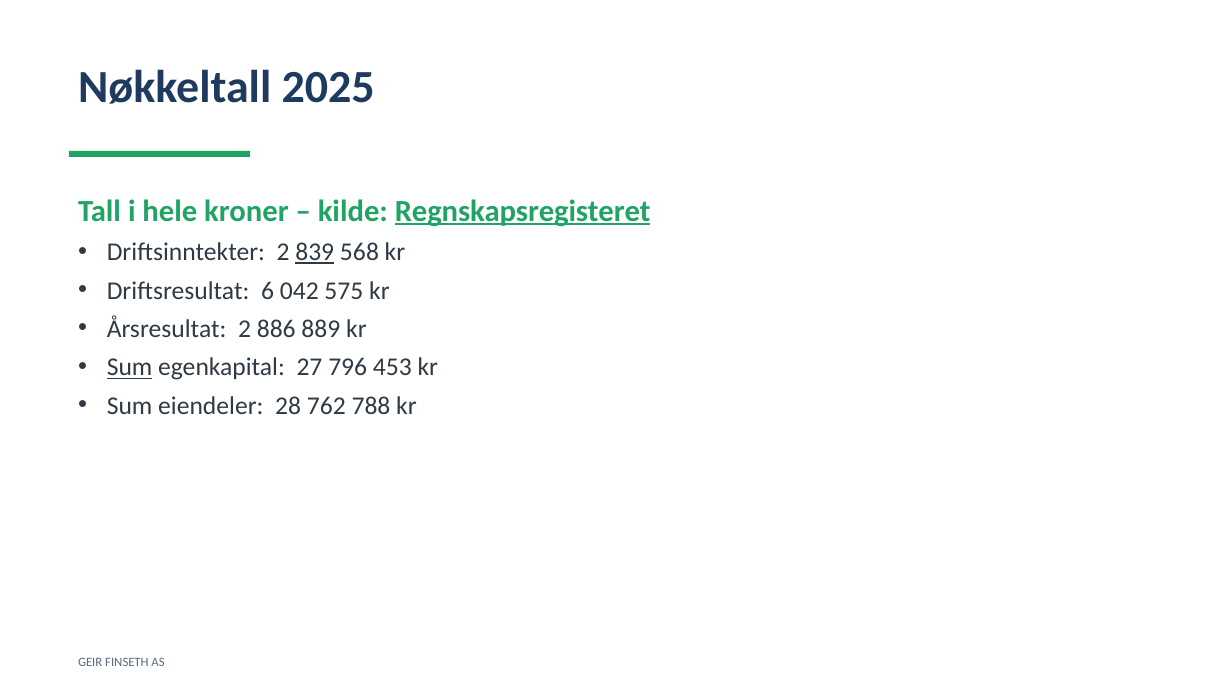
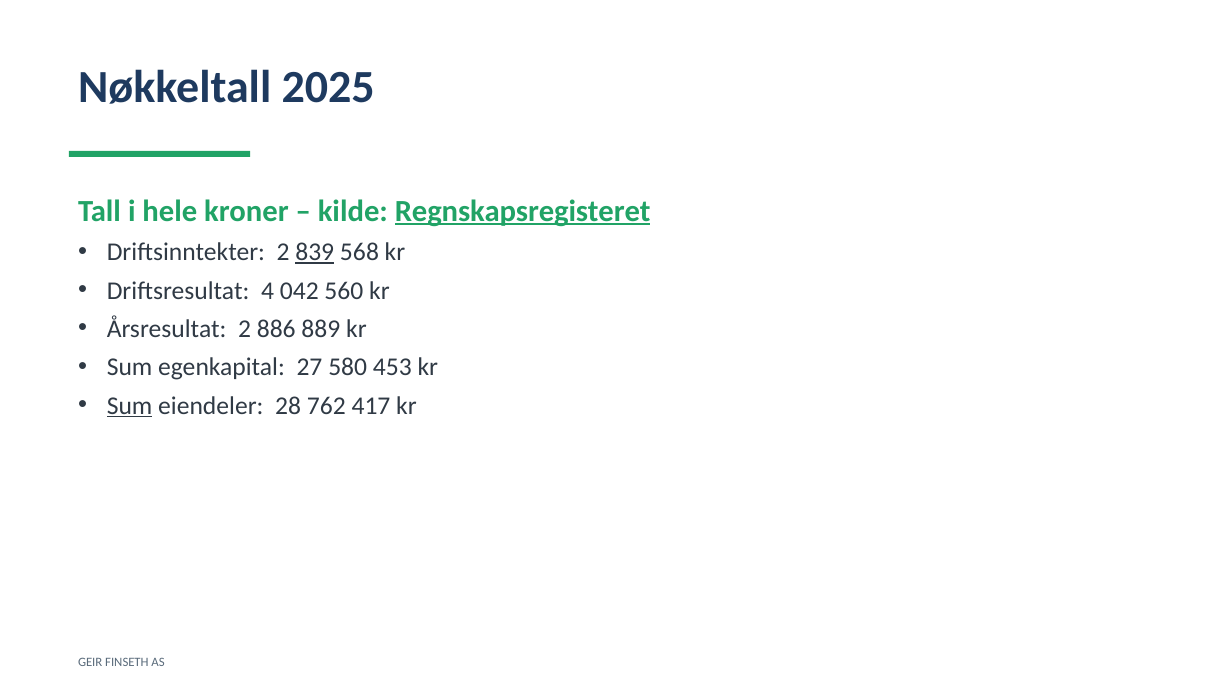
6: 6 -> 4
575: 575 -> 560
Sum at (130, 367) underline: present -> none
796: 796 -> 580
Sum at (130, 406) underline: none -> present
788: 788 -> 417
